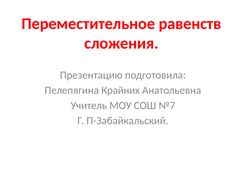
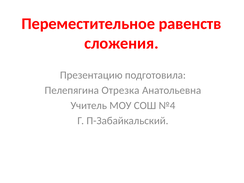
Крайних: Крайних -> Отрезка
№7: №7 -> №4
